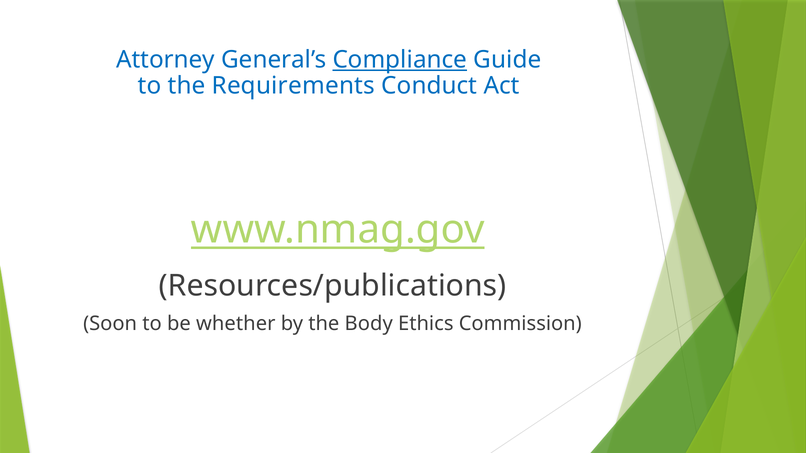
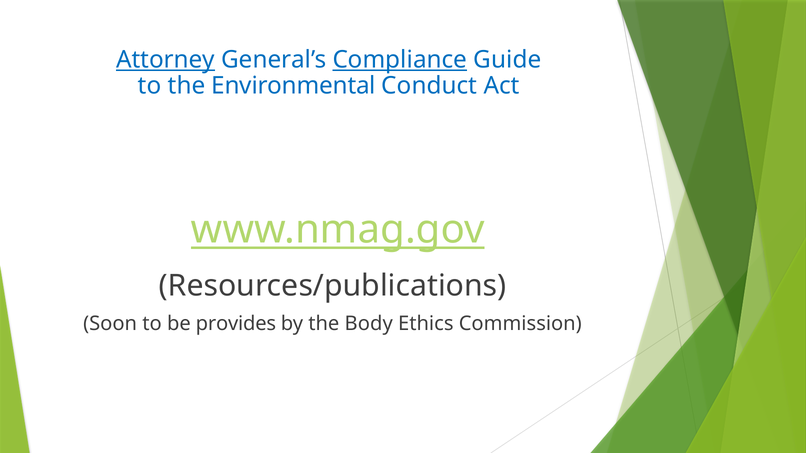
Attorney underline: none -> present
Requirements: Requirements -> Environmental
whether: whether -> provides
